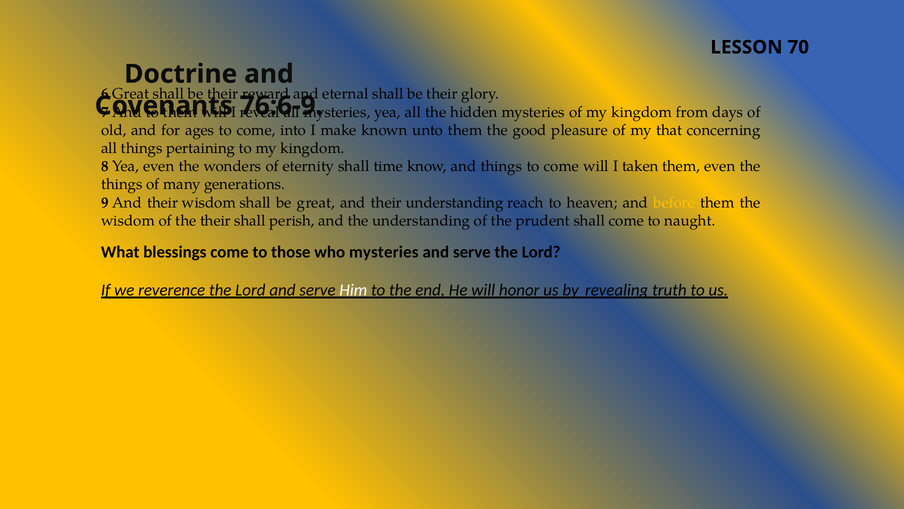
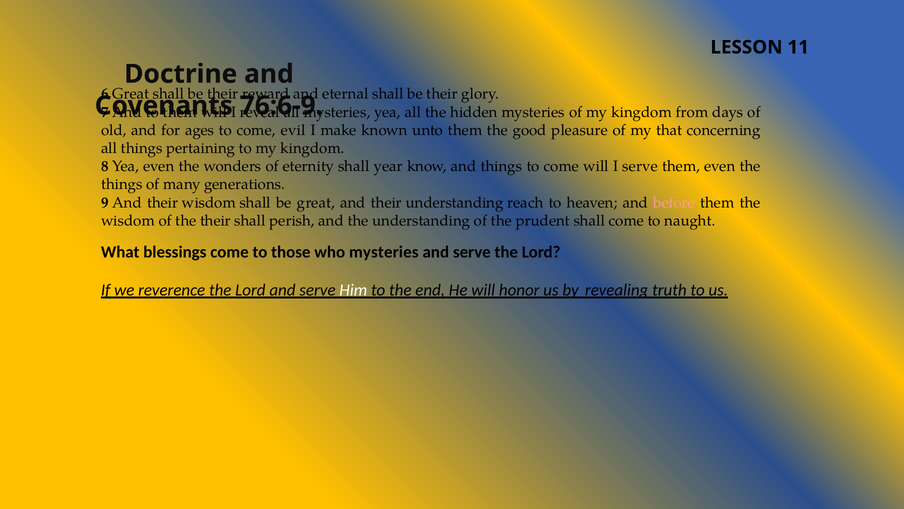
70: 70 -> 11
into: into -> evil
time: time -> year
I taken: taken -> serve
before colour: yellow -> pink
